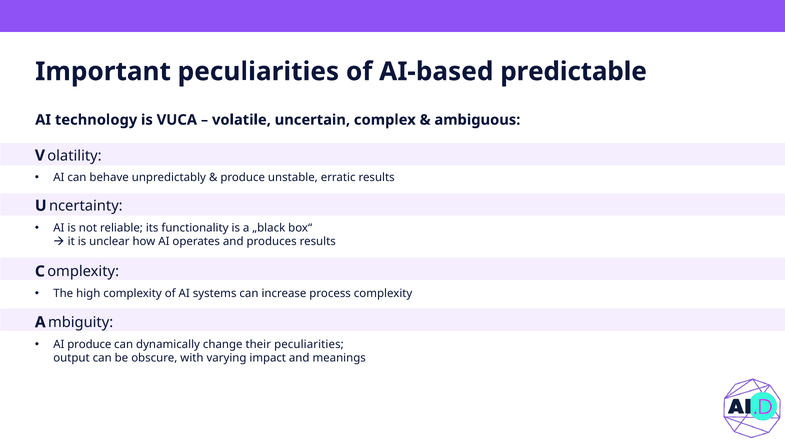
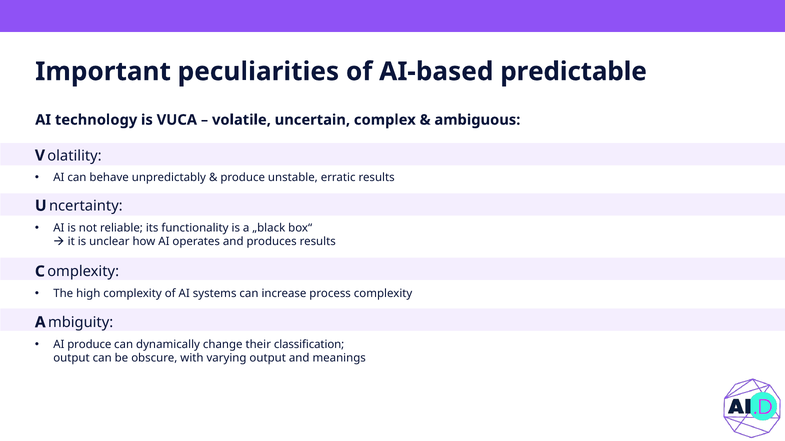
their peculiarities: peculiarities -> classification
varying impact: impact -> output
